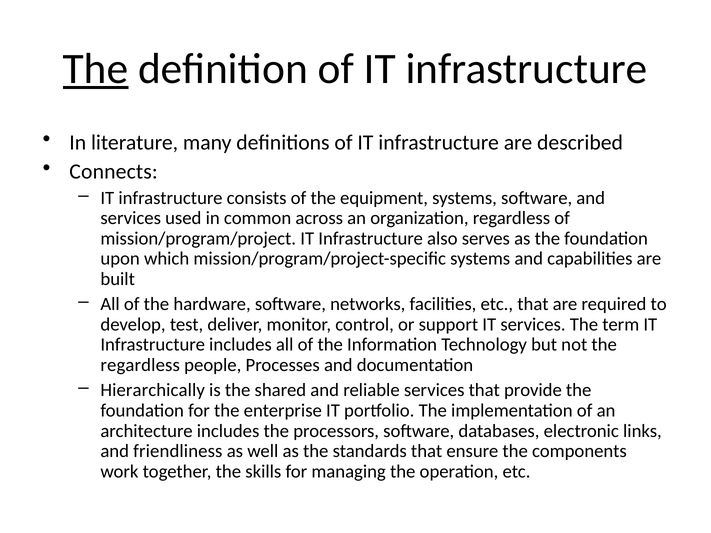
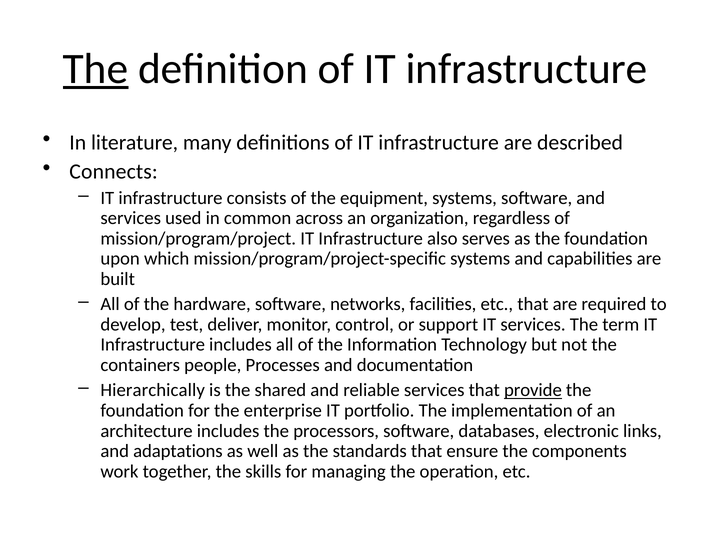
regardless at (140, 365): regardless -> containers
provide underline: none -> present
friendliness: friendliness -> adaptations
